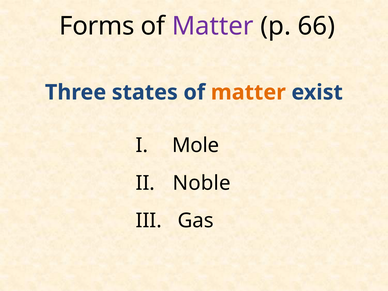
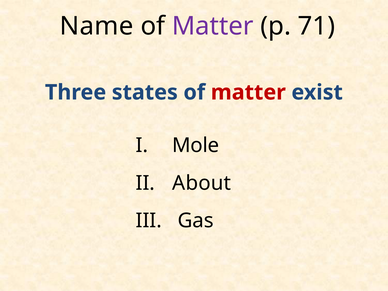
Forms: Forms -> Name
66: 66 -> 71
matter at (248, 92) colour: orange -> red
Noble: Noble -> About
